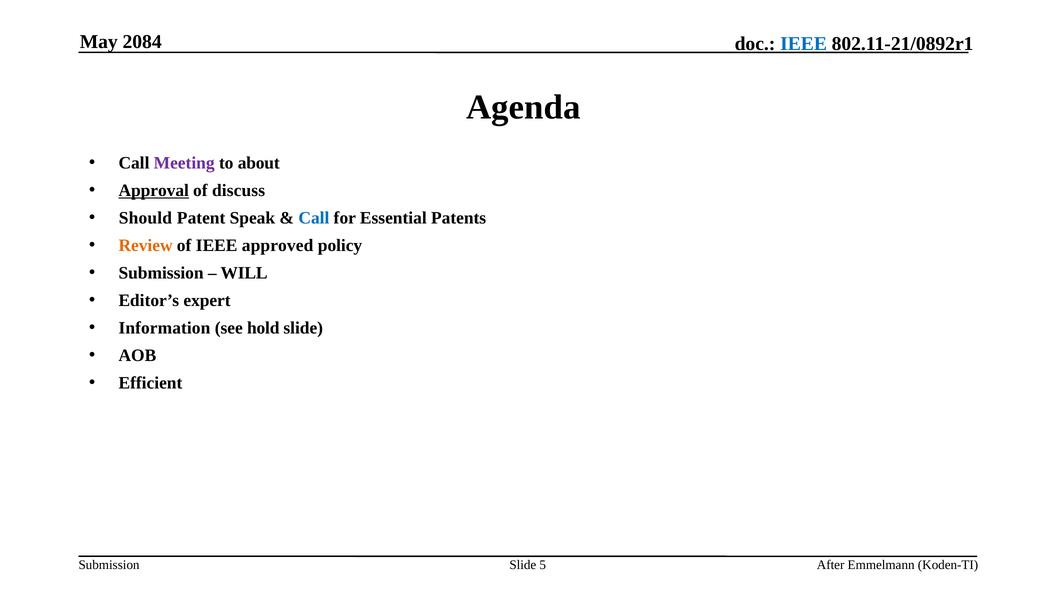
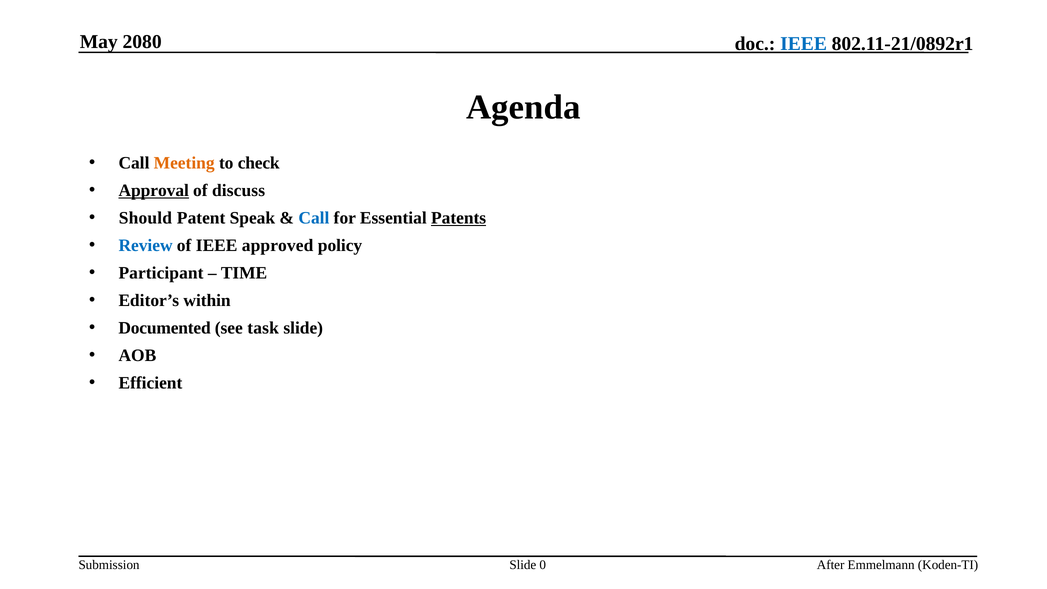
2084: 2084 -> 2080
Meeting colour: purple -> orange
about: about -> check
Patents underline: none -> present
Review colour: orange -> blue
Submission at (161, 273): Submission -> Participant
WILL: WILL -> TIME
expert: expert -> within
Information: Information -> Documented
hold: hold -> task
5: 5 -> 0
